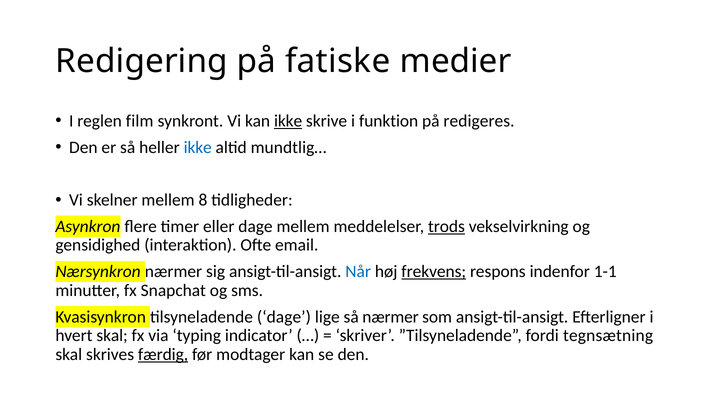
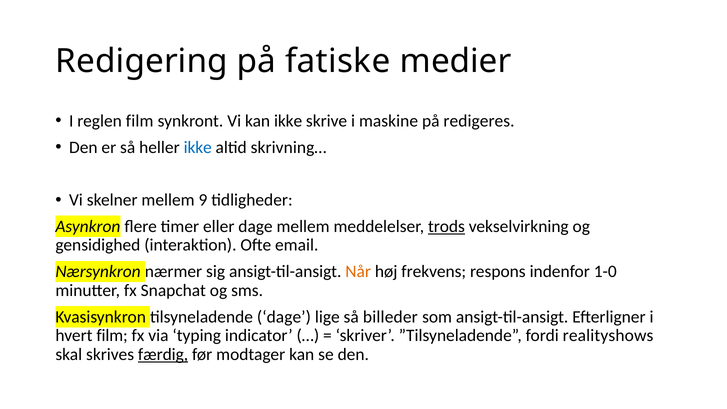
ikke at (288, 121) underline: present -> none
funktion: funktion -> maskine
mundtlig…: mundtlig… -> skrivning…
8: 8 -> 9
Når colour: blue -> orange
frekvens underline: present -> none
1-1: 1-1 -> 1-0
så nærmer: nærmer -> billeder
hvert skal: skal -> film
tegnsætning: tegnsætning -> realityshows
